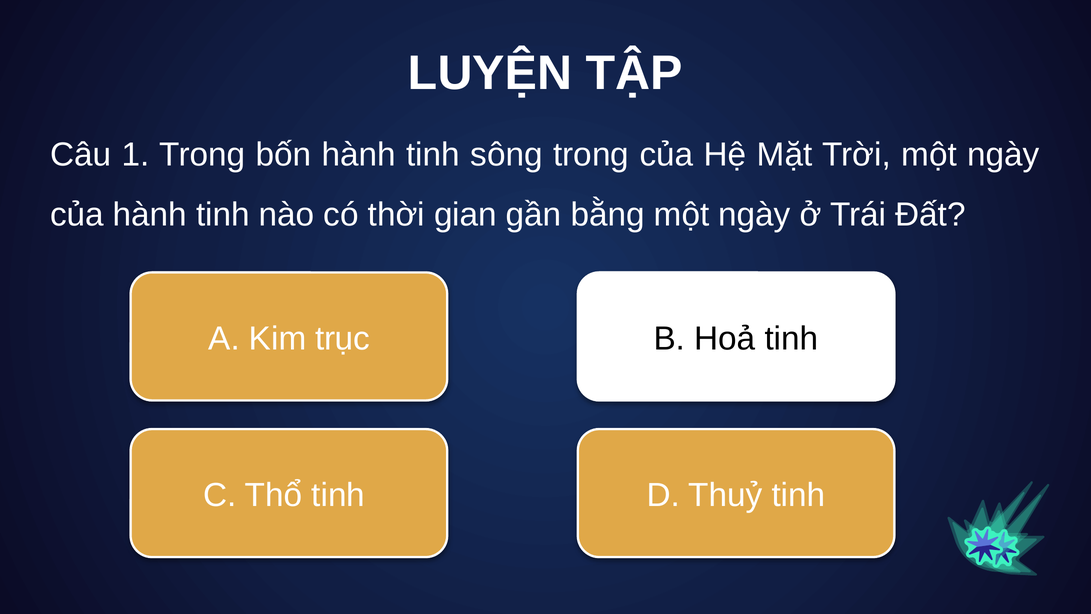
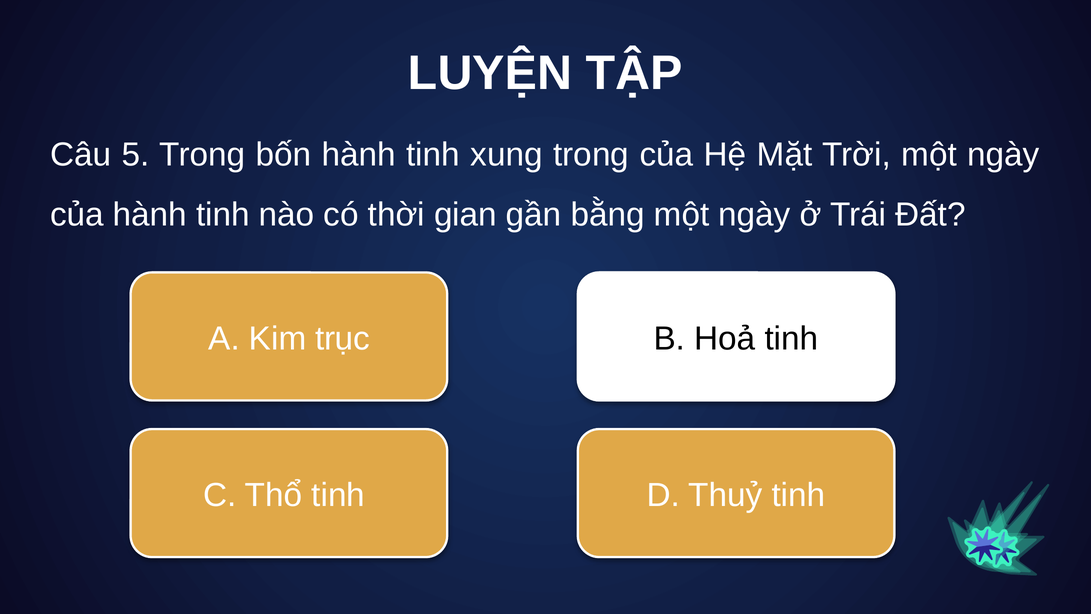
1: 1 -> 5
sông: sông -> xung
